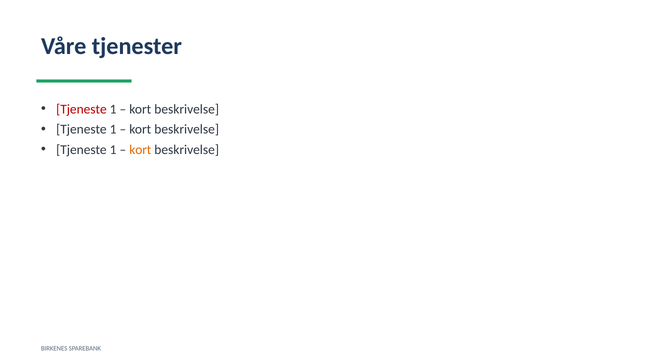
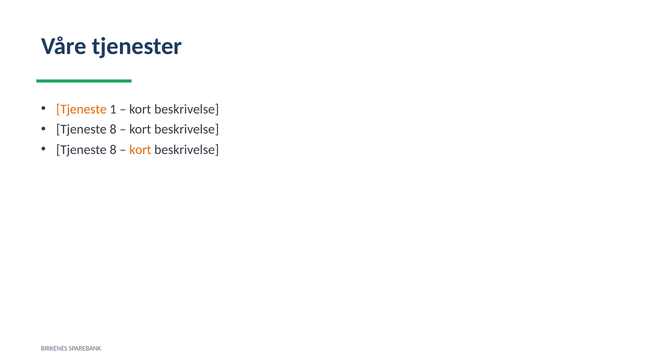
Tjeneste at (81, 109) colour: red -> orange
1 at (113, 129): 1 -> 8
1 at (113, 150): 1 -> 8
